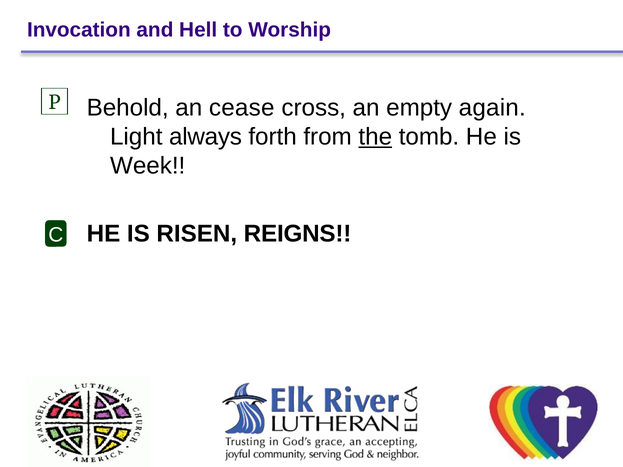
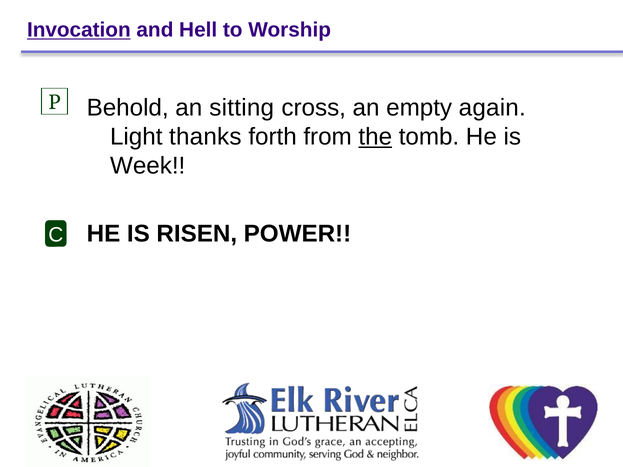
Invocation underline: none -> present
cease: cease -> sitting
always: always -> thanks
REIGNS: REIGNS -> POWER
